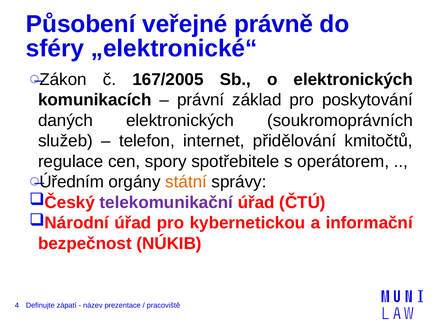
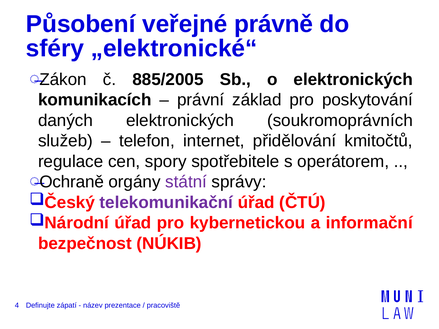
167/2005: 167/2005 -> 885/2005
Úředním: Úředním -> Ochraně
státní colour: orange -> purple
